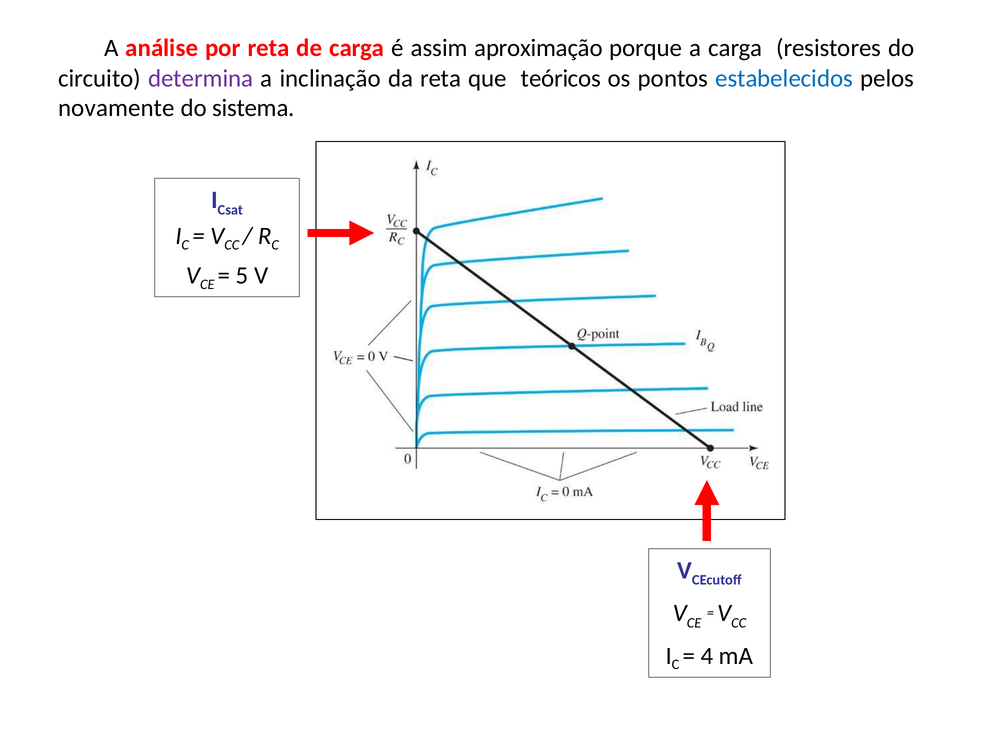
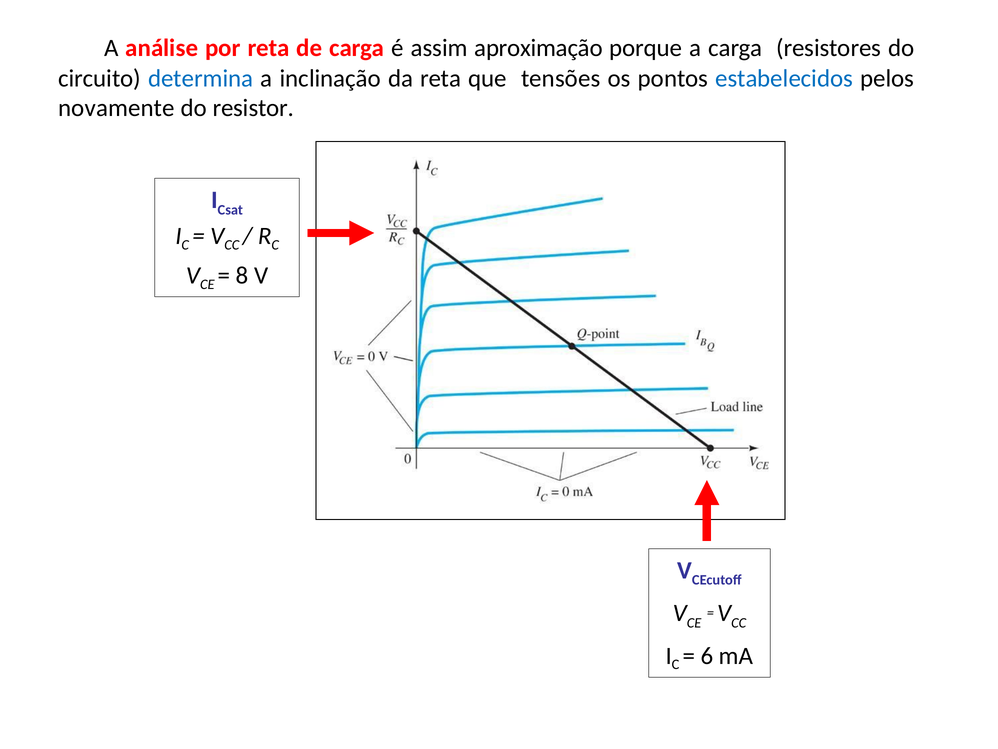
determina colour: purple -> blue
teóricos: teóricos -> tensões
sistema: sistema -> resistor
5: 5 -> 8
4: 4 -> 6
